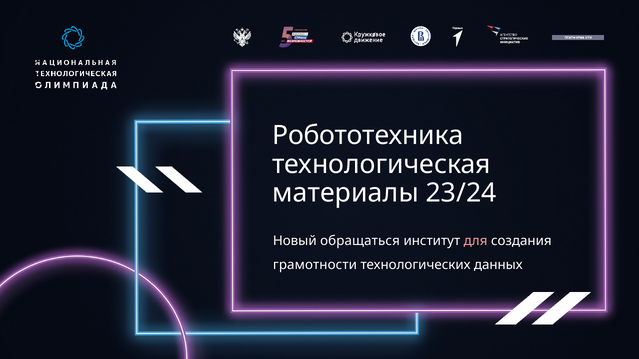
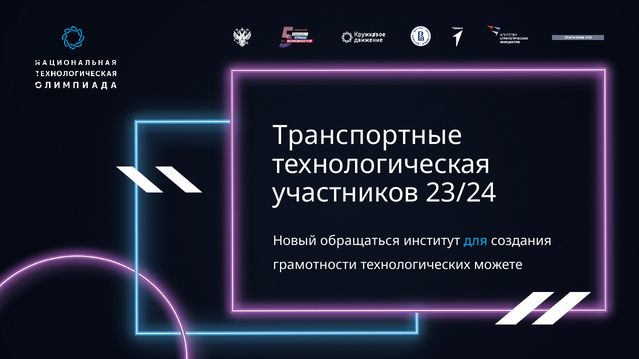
Робототехника: Робототехника -> Транспортные
материалы: материалы -> участников
для colour: pink -> light blue
данных: данных -> можете
